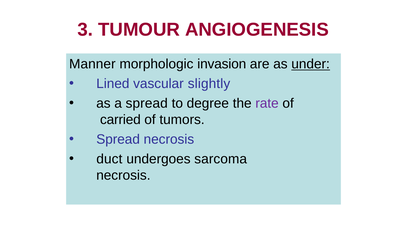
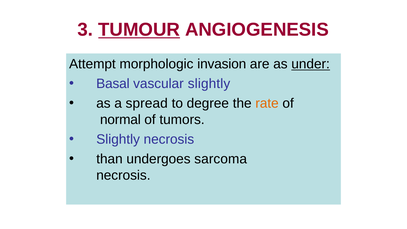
TUMOUR underline: none -> present
Manner: Manner -> Attempt
Lined: Lined -> Basal
rate colour: purple -> orange
carried: carried -> normal
Spread at (118, 139): Spread -> Slightly
duct: duct -> than
